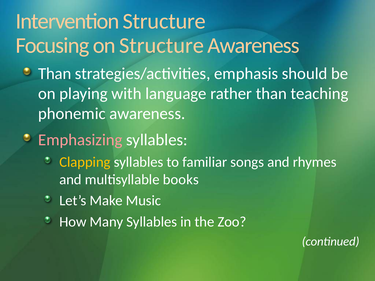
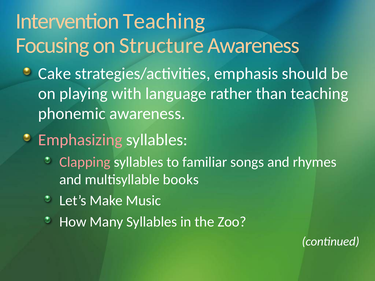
Intervention Structure: Structure -> Teaching
Than at (55, 74): Than -> Cake
Clapping colour: yellow -> pink
